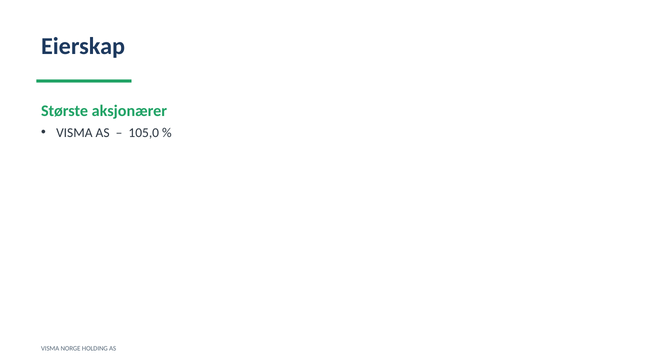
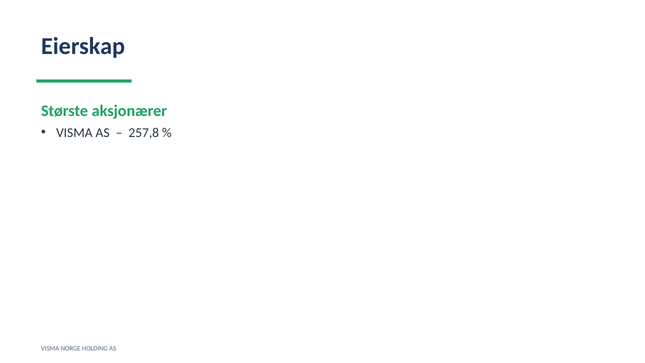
105,0: 105,0 -> 257,8
